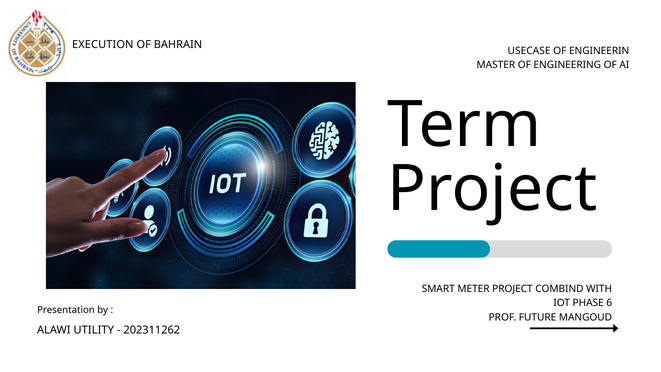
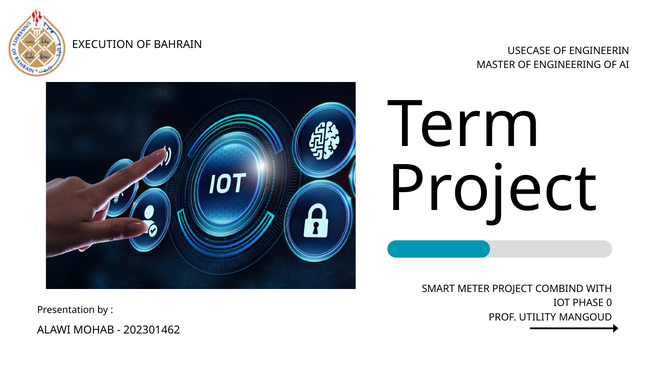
6: 6 -> 0
FUTURE: FUTURE -> UTILITY
UTILITY: UTILITY -> MOHAB
202311262: 202311262 -> 202301462
